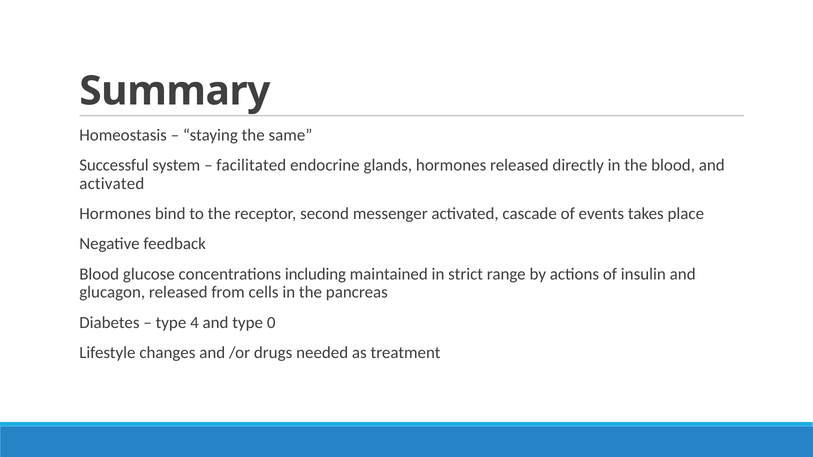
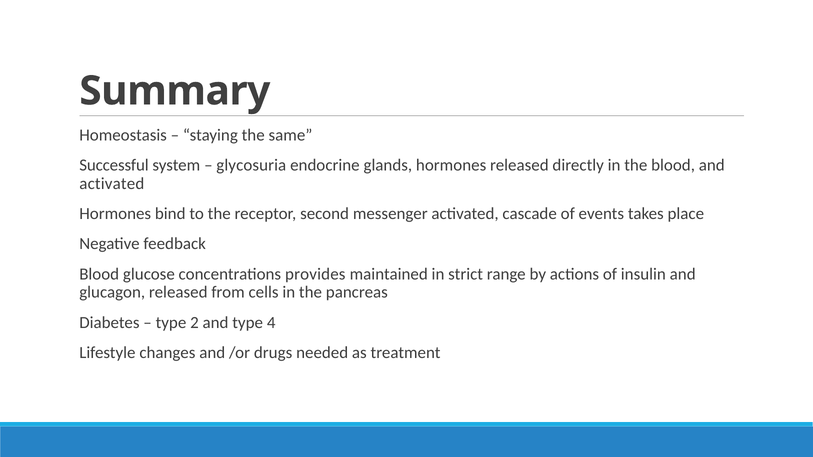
facilitated: facilitated -> glycosuria
including: including -> provides
4: 4 -> 2
0: 0 -> 4
